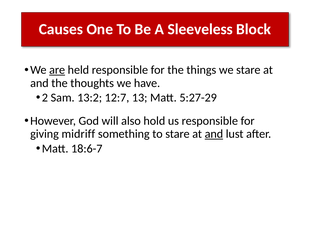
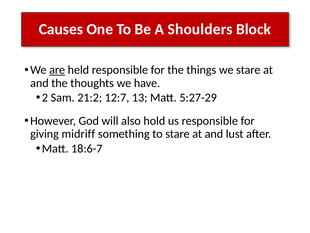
Sleeveless: Sleeveless -> Shoulders
13:2: 13:2 -> 21:2
and at (214, 134) underline: present -> none
